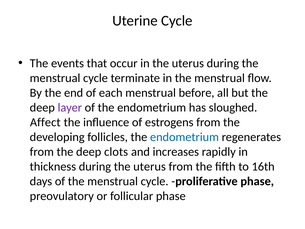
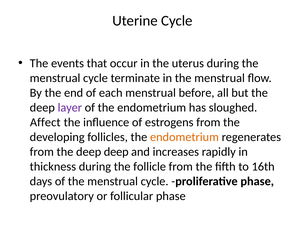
endometrium at (184, 137) colour: blue -> orange
deep clots: clots -> deep
during the uterus: uterus -> follicle
